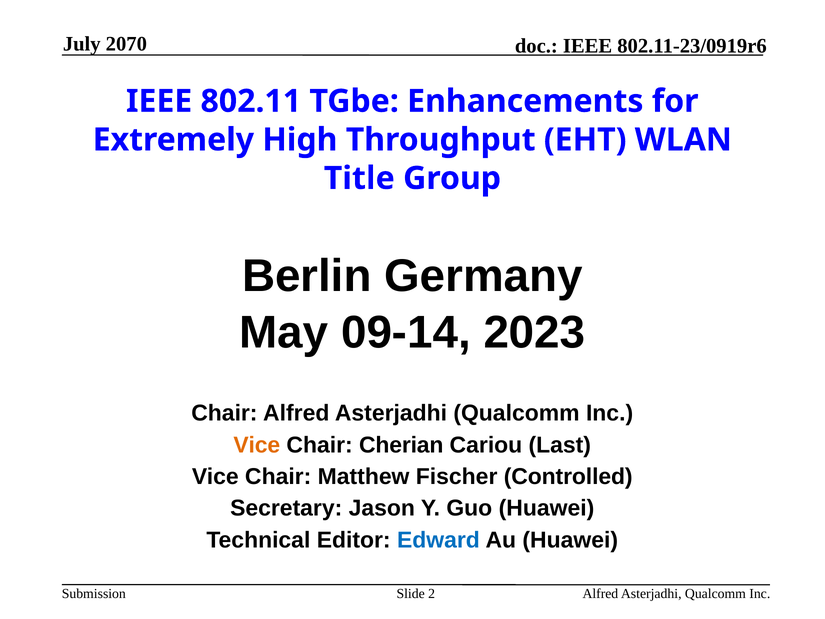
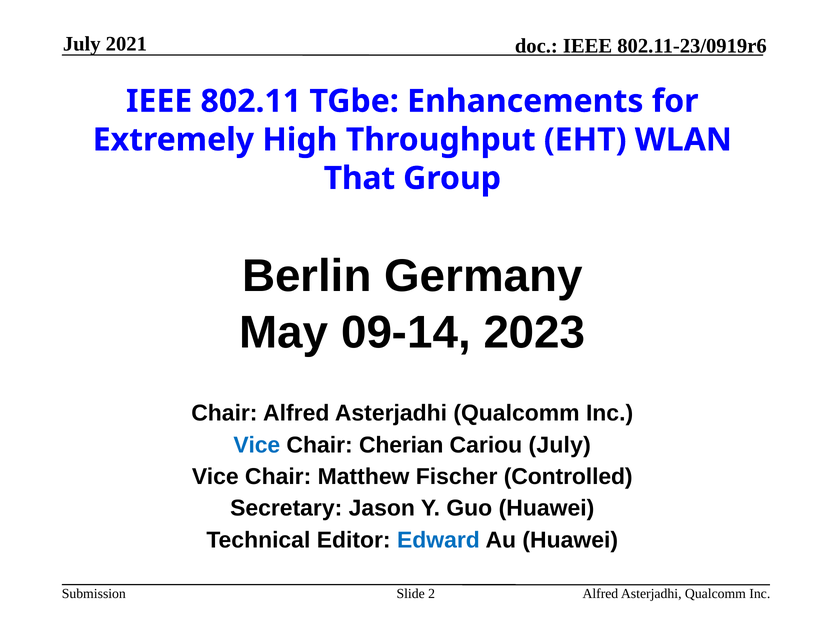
2070: 2070 -> 2021
Title: Title -> That
Vice at (257, 445) colour: orange -> blue
Cariou Last: Last -> July
